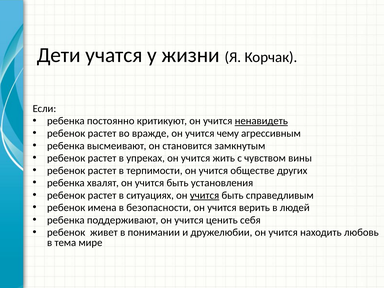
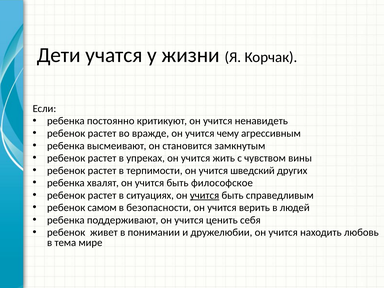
ненавидеть underline: present -> none
обществе: обществе -> шведский
установления: установления -> философское
имена: имена -> самом
